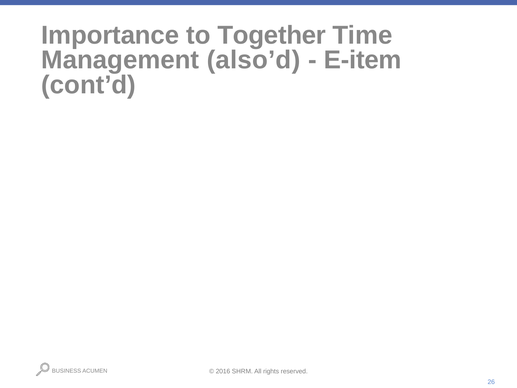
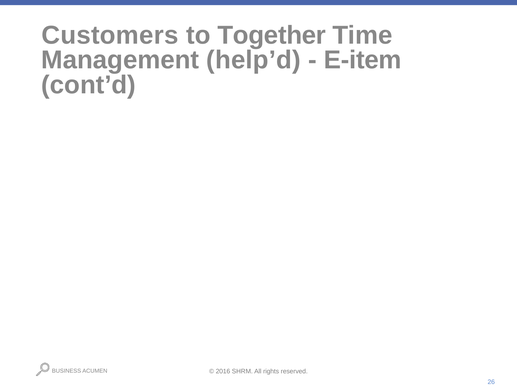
Importance: Importance -> Customers
also’d: also’d -> help’d
